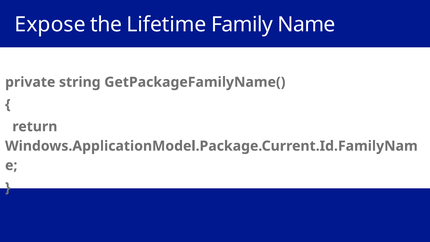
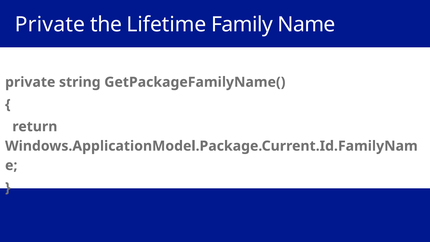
Expose at (50, 25): Expose -> Private
